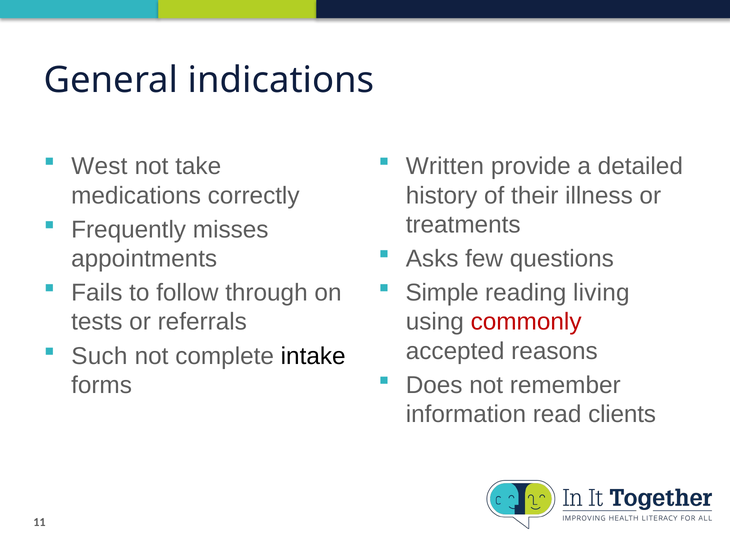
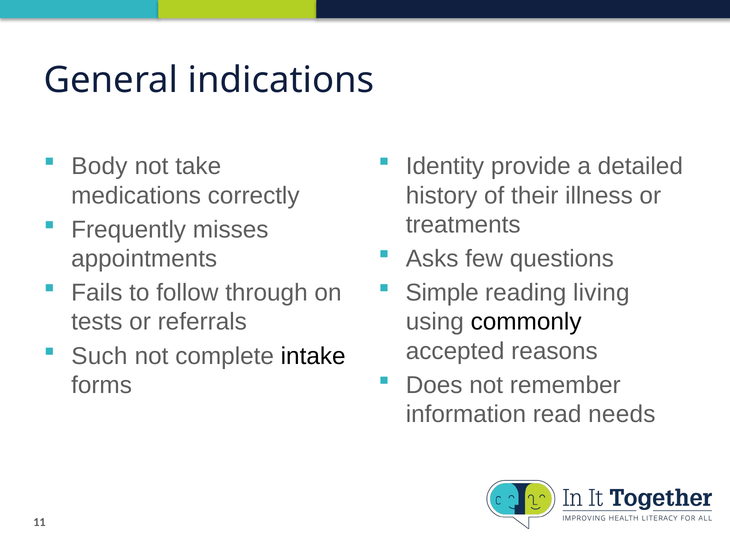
West: West -> Body
Written: Written -> Identity
commonly colour: red -> black
clients: clients -> needs
